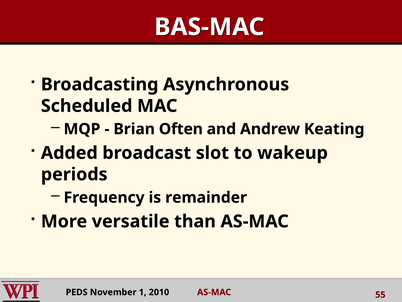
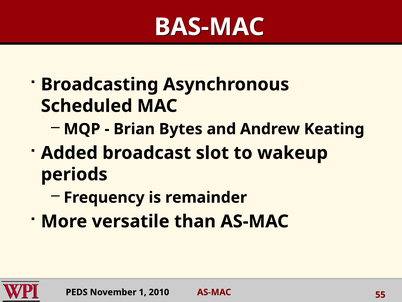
Often: Often -> Bytes
